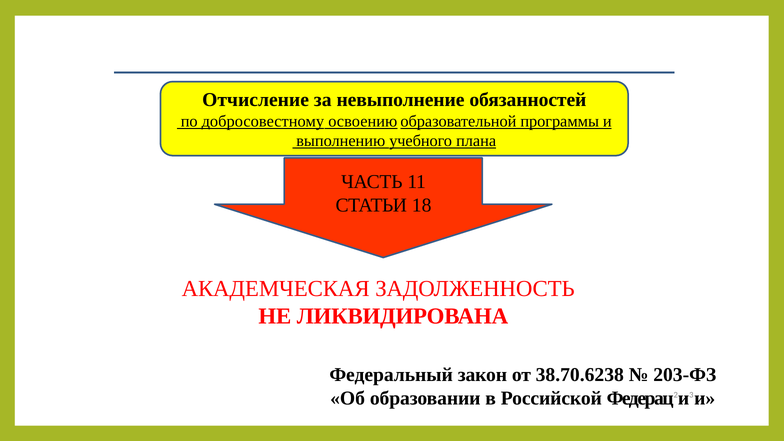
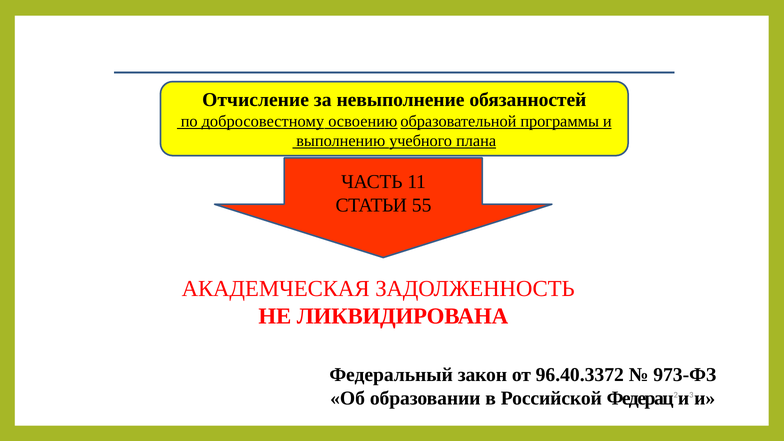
18: 18 -> 55
38.70.6238: 38.70.6238 -> 96.40.3372
203-ФЗ: 203-ФЗ -> 973-ФЗ
